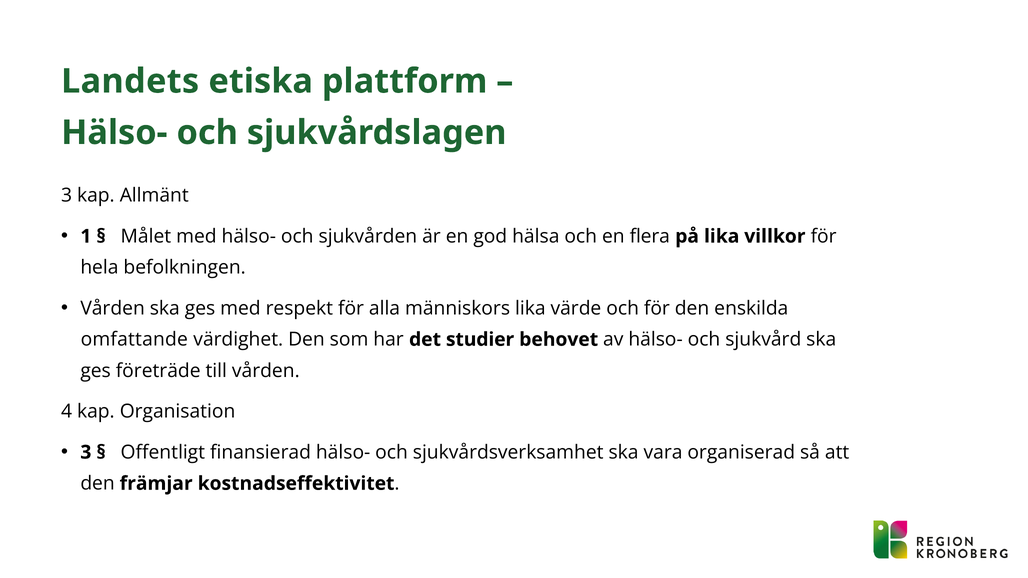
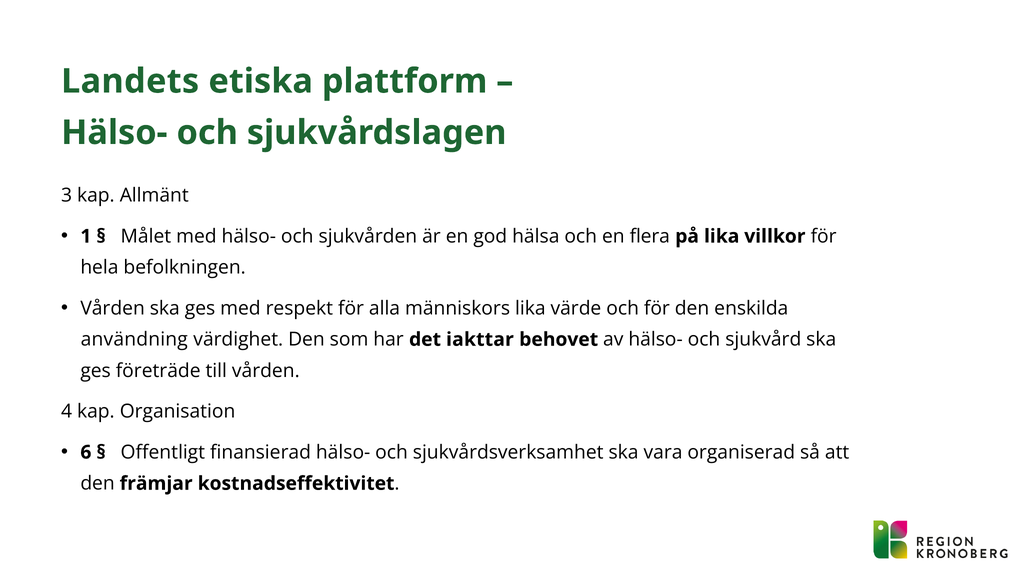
omfattande: omfattande -> användning
studier: studier -> iakttar
3 at (86, 452): 3 -> 6
